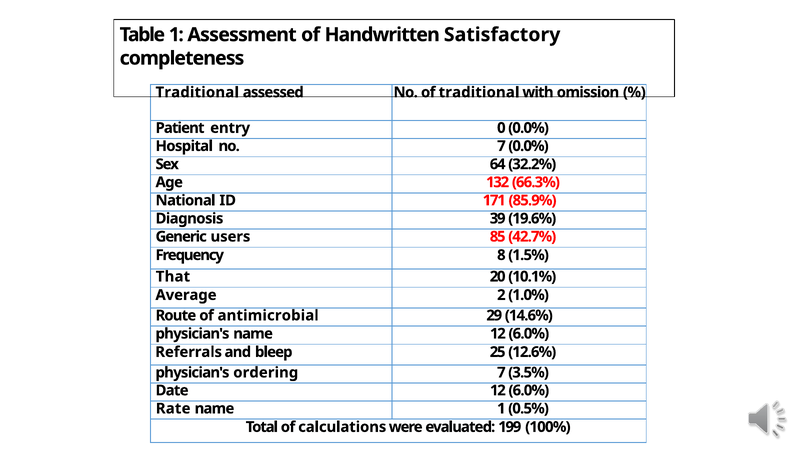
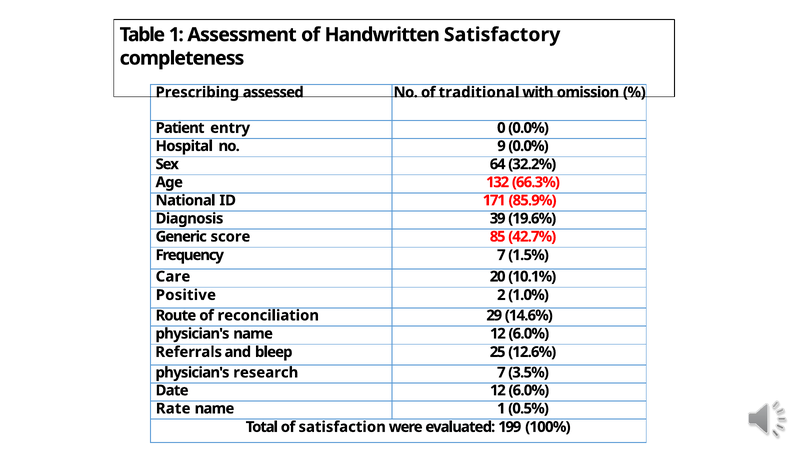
Traditional at (197, 92): Traditional -> Prescribing
no 7: 7 -> 9
users: users -> score
Frequency 8: 8 -> 7
That: That -> Care
Average: Average -> Positive
antimicrobial: antimicrobial -> reconciliation
ordering: ordering -> research
calculations: calculations -> satisfaction
